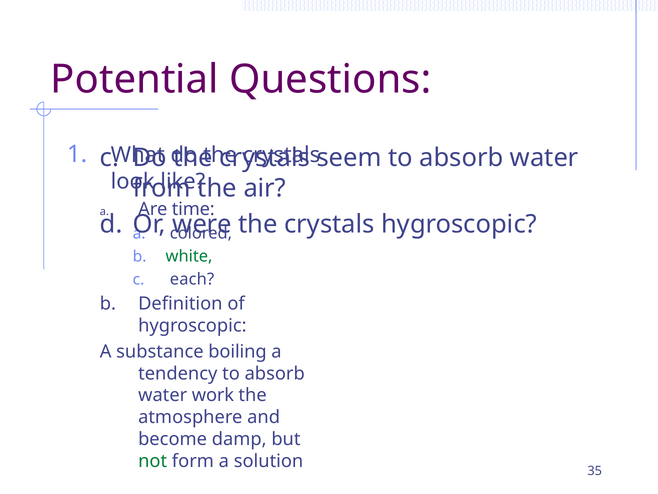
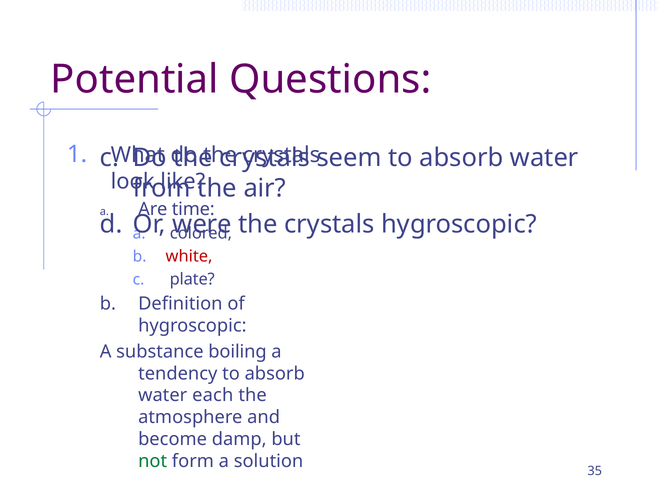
white colour: green -> red
each: each -> plate
work: work -> each
